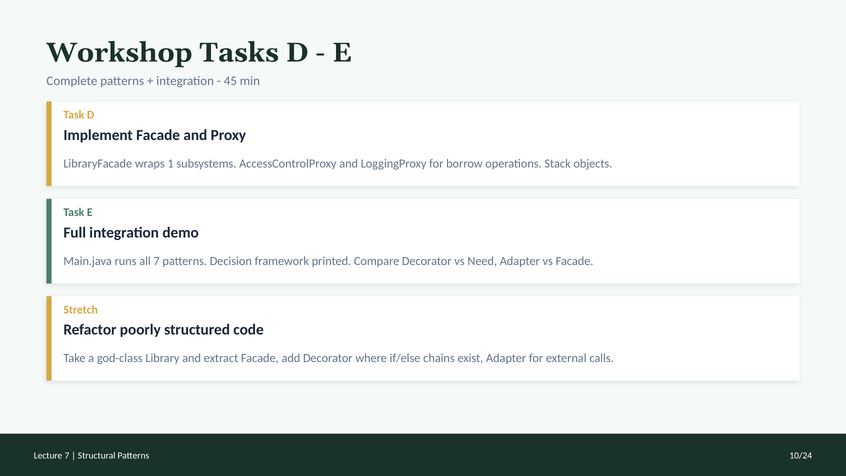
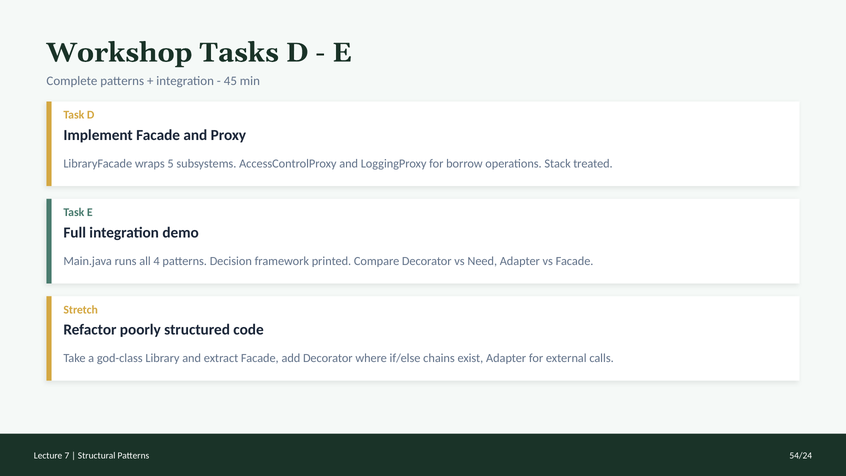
1: 1 -> 5
objects: objects -> treated
all 7: 7 -> 4
10/24: 10/24 -> 54/24
